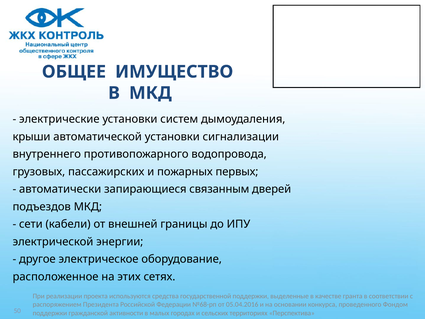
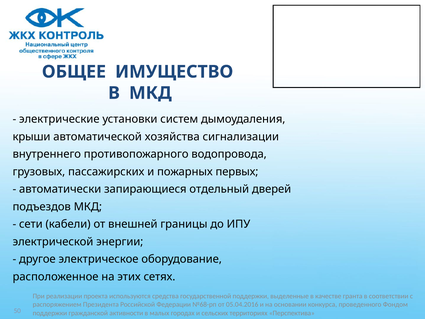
автоматической установки: установки -> хозяйства
связанным: связанным -> отдельный
